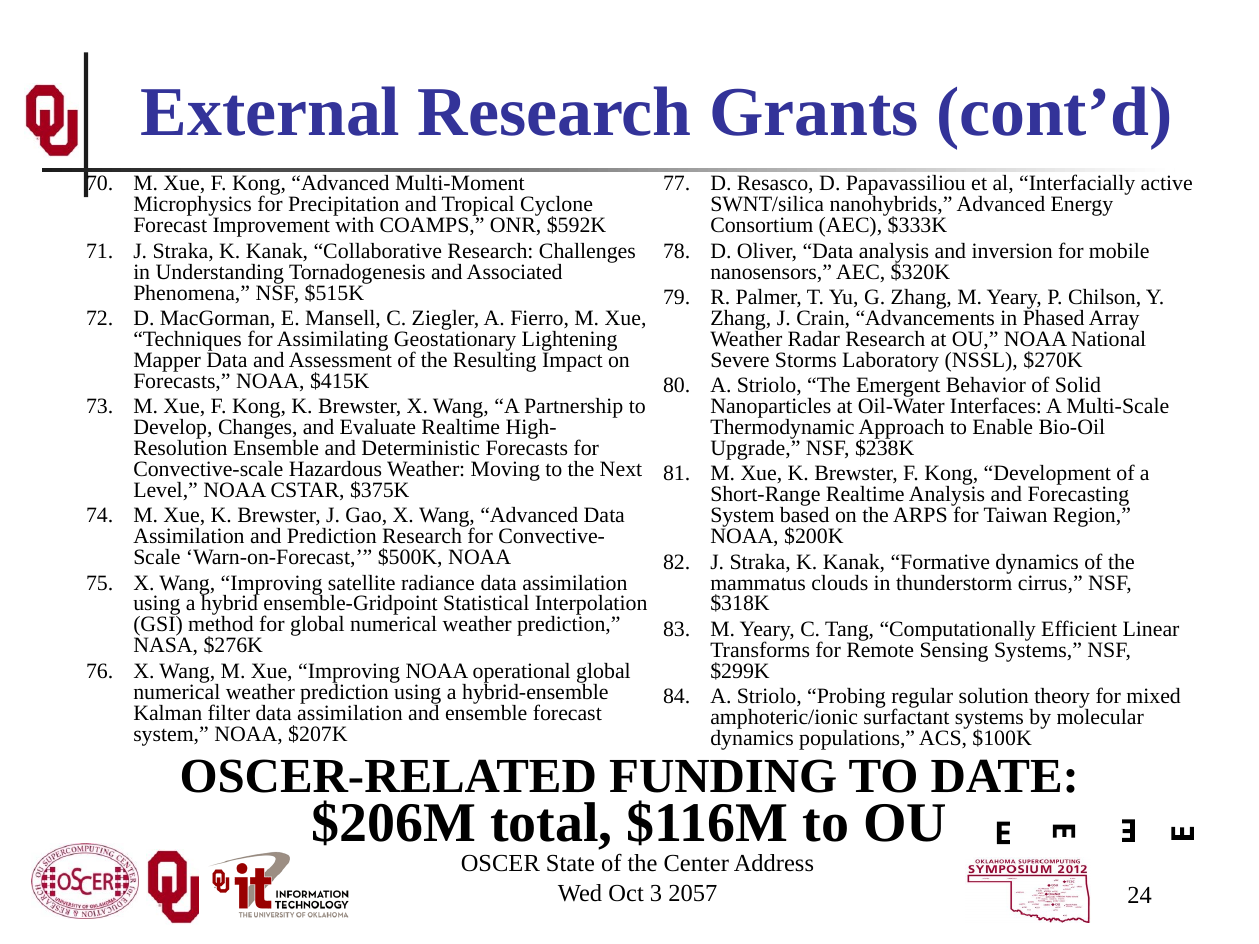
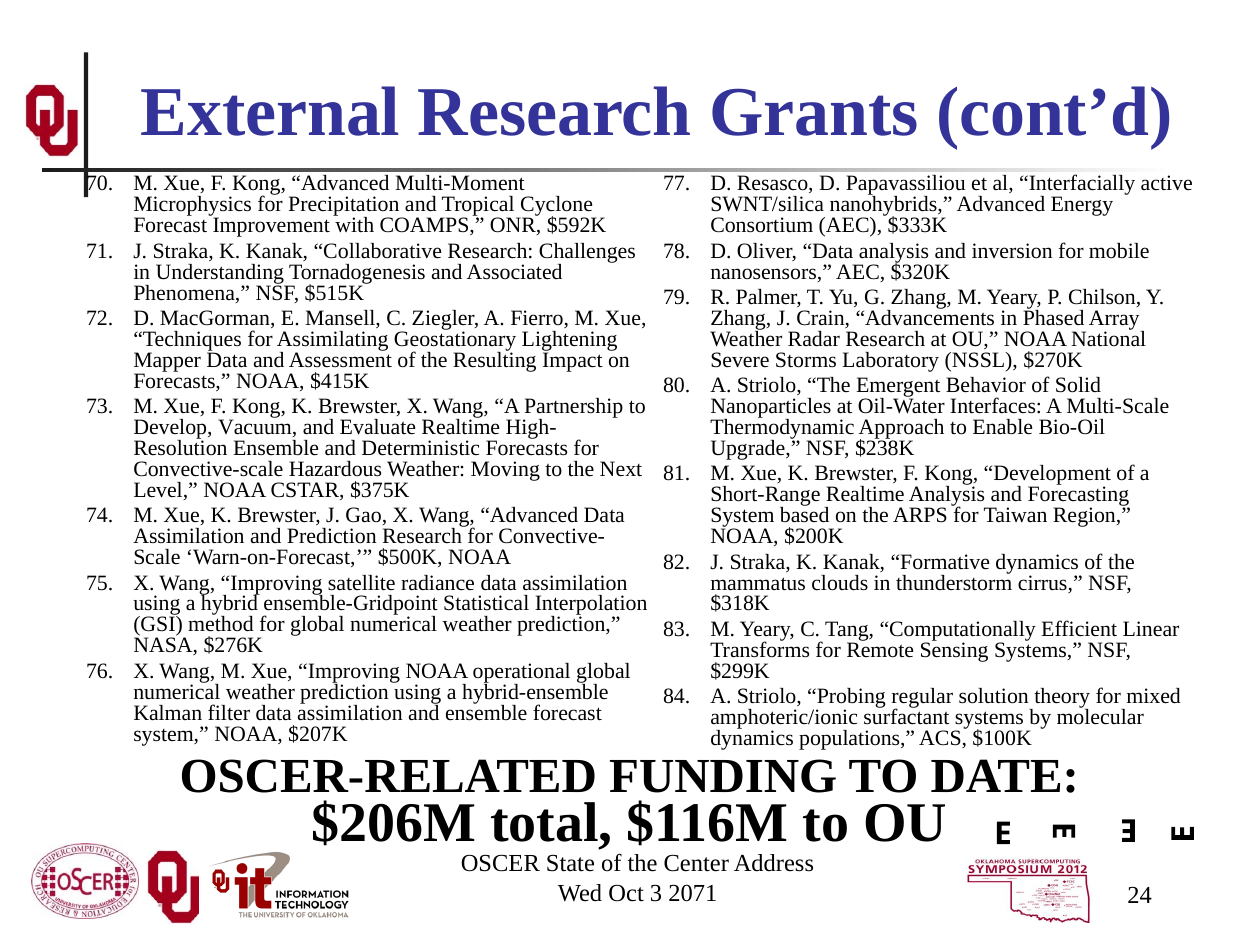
Changes: Changes -> Vacuum
2057: 2057 -> 2071
